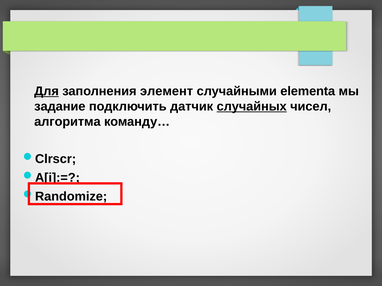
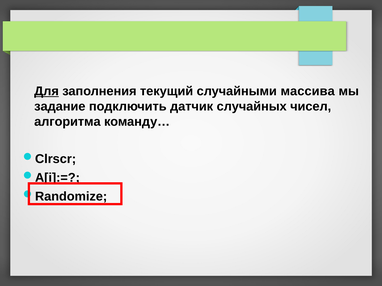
элемент: элемент -> текущий
elementa: elementa -> массива
случайных underline: present -> none
